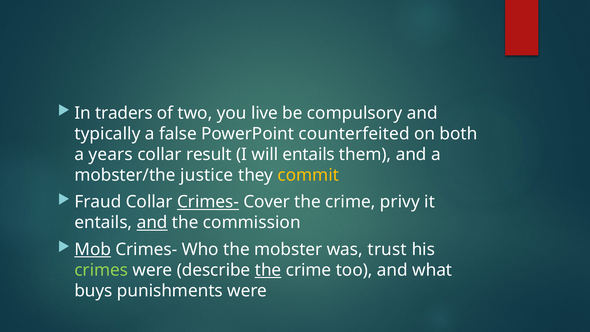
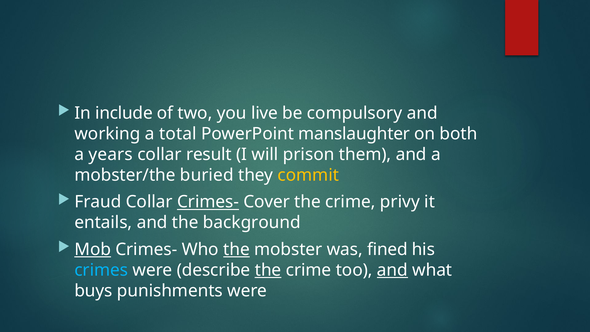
traders: traders -> include
typically: typically -> working
false: false -> total
counterfeited: counterfeited -> manslaughter
will entails: entails -> prison
justice: justice -> buried
and at (152, 223) underline: present -> none
commission: commission -> background
the at (236, 249) underline: none -> present
trust: trust -> fined
crimes colour: light green -> light blue
and at (392, 270) underline: none -> present
